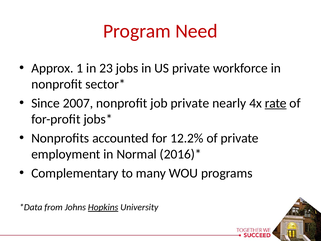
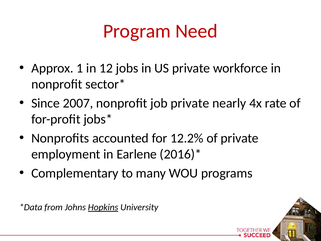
23: 23 -> 12
rate underline: present -> none
Normal: Normal -> Earlene
